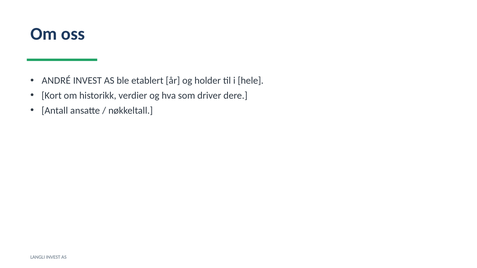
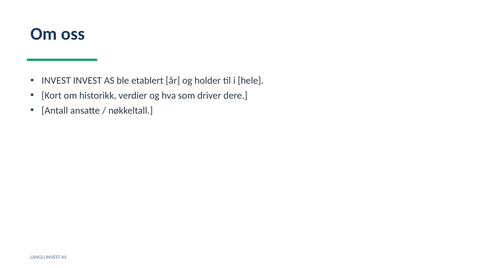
ANDRÉ at (56, 81): ANDRÉ -> INVEST
